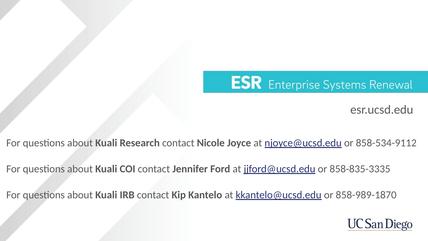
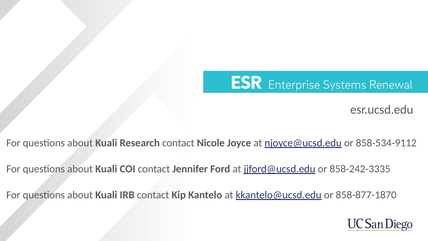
858-835-3335: 858-835-3335 -> 858-242-3335
858-989-1870: 858-989-1870 -> 858-877-1870
